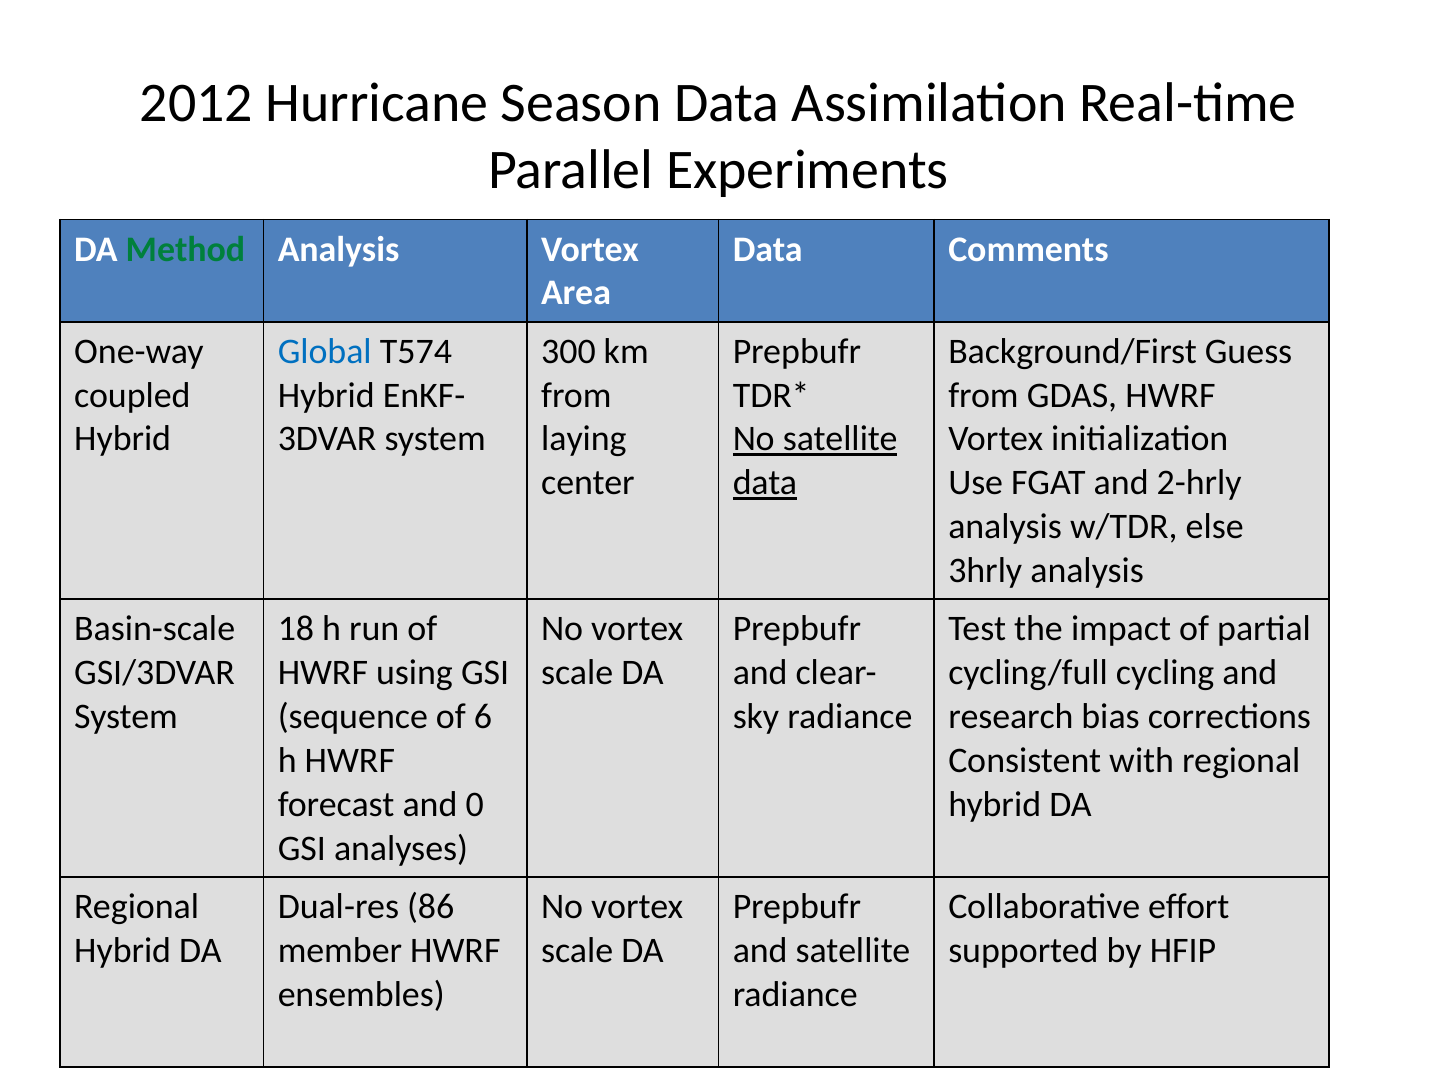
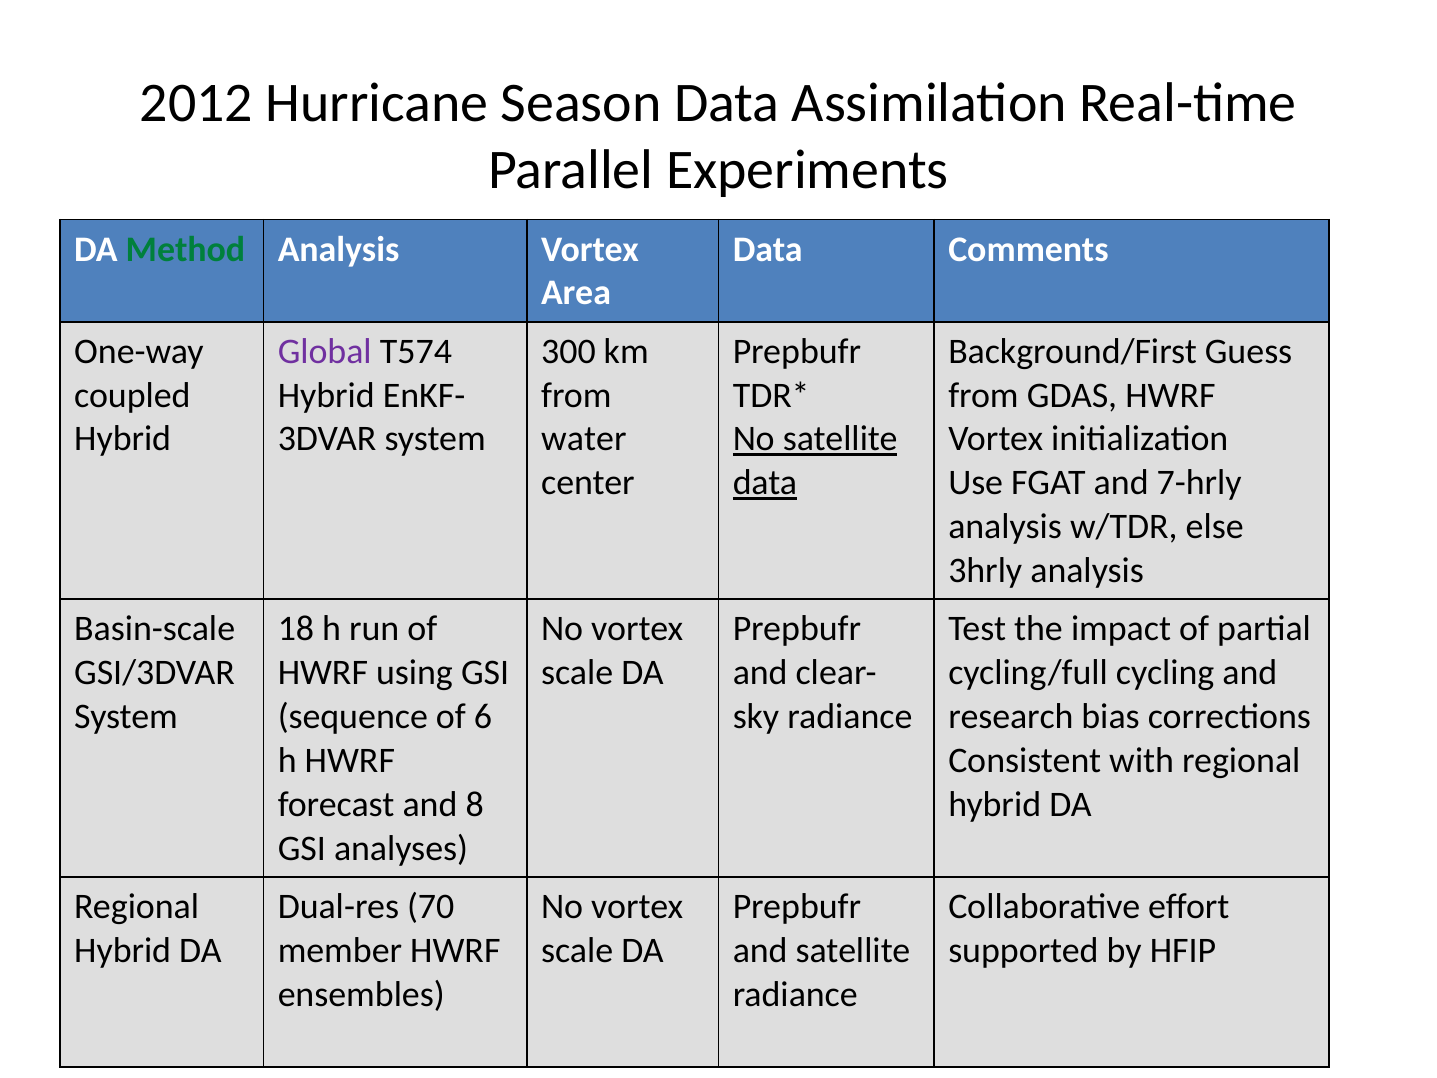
Global colour: blue -> purple
laying: laying -> water
2-hrly: 2-hrly -> 7-hrly
0: 0 -> 8
86: 86 -> 70
